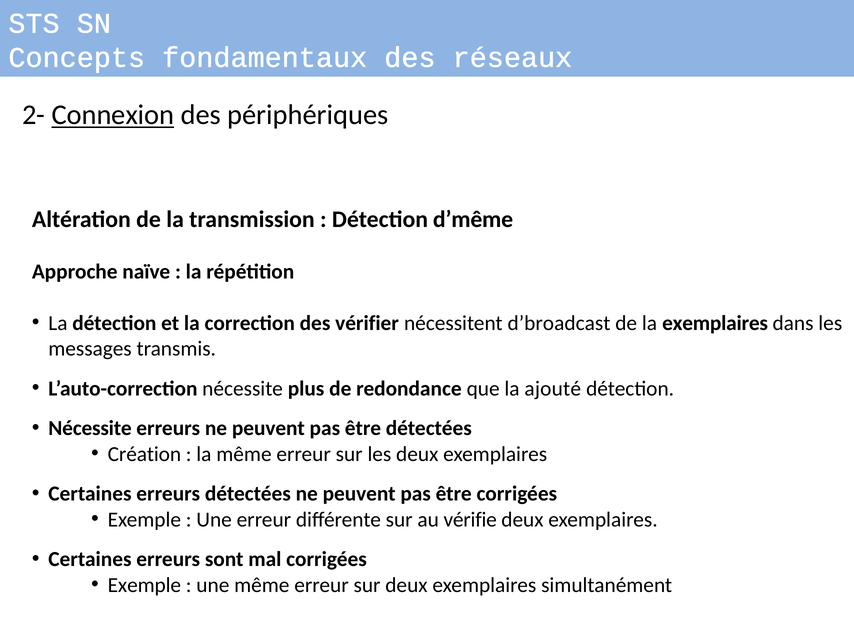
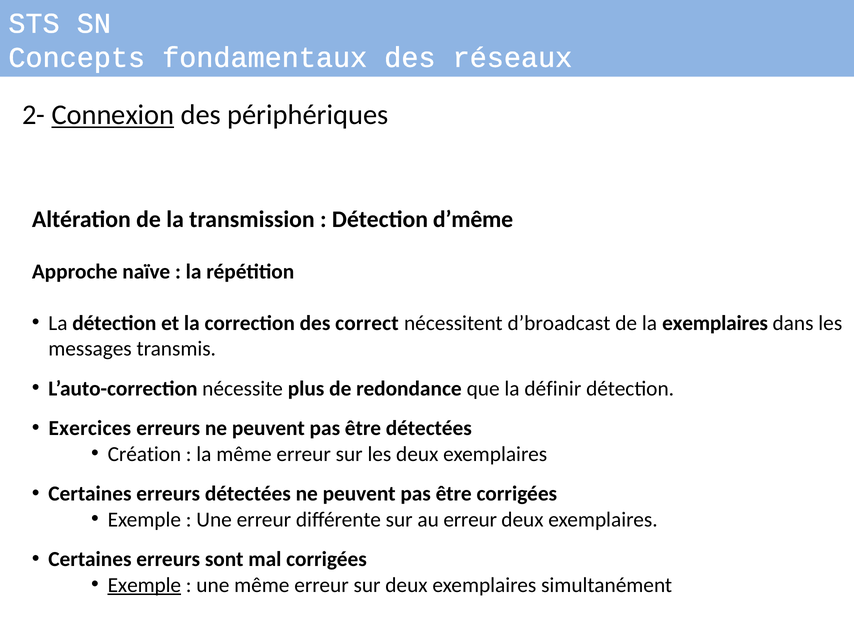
vérifier: vérifier -> correct
ajouté: ajouté -> définir
Nécessite at (90, 428): Nécessite -> Exercices
au vérifie: vérifie -> erreur
Exemple at (144, 585) underline: none -> present
